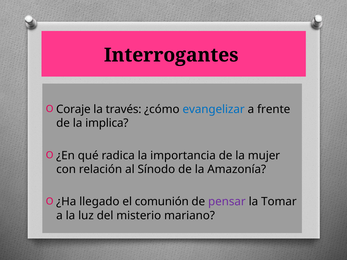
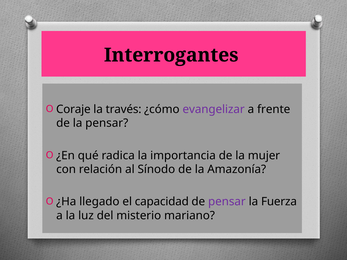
evangelizar colour: blue -> purple
la implica: implica -> pensar
comunión: comunión -> capacidad
Tomar: Tomar -> Fuerza
